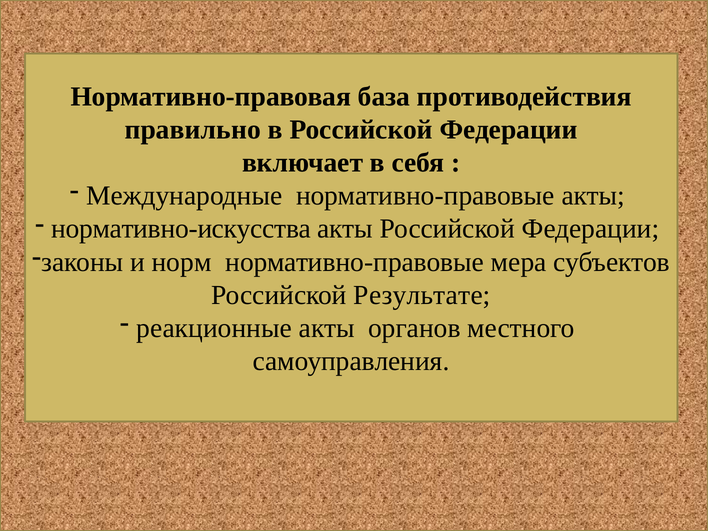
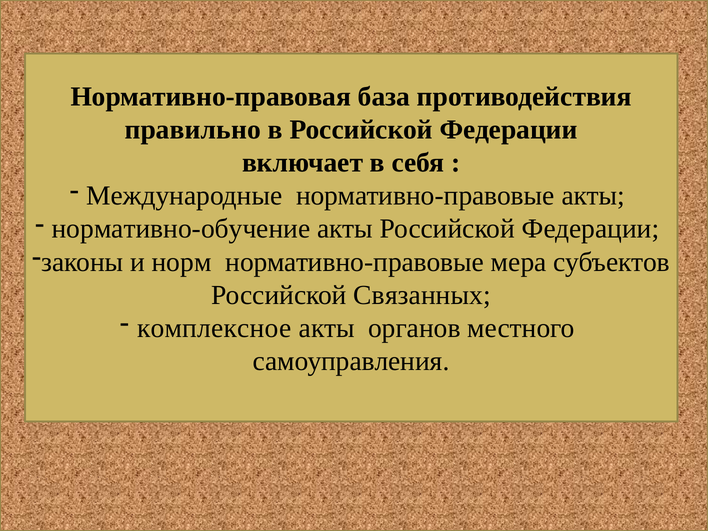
нормативно-искусства: нормативно-искусства -> нормативно-обучение
Результате: Результате -> Связанных
реакционные: реакционные -> комплексное
